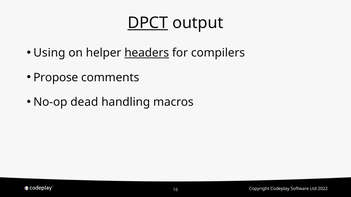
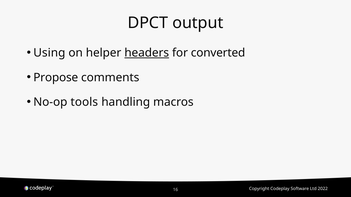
DPCT underline: present -> none
compilers: compilers -> converted
dead: dead -> tools
